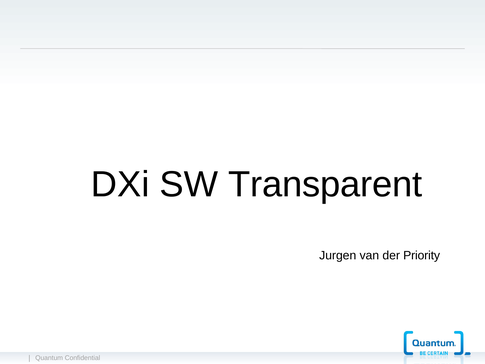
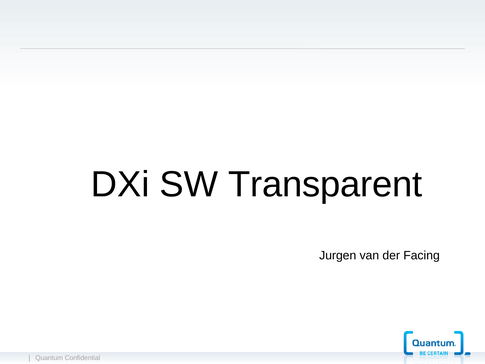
Priority: Priority -> Facing
